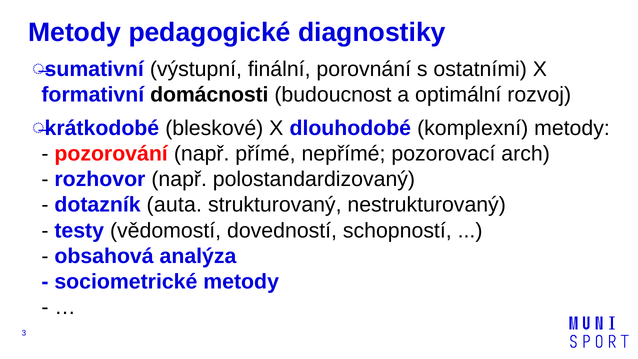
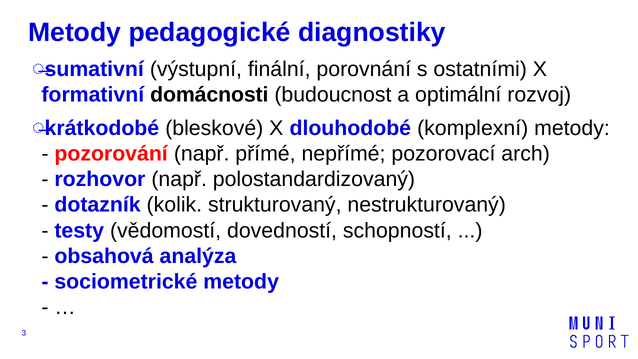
auta: auta -> kolik
